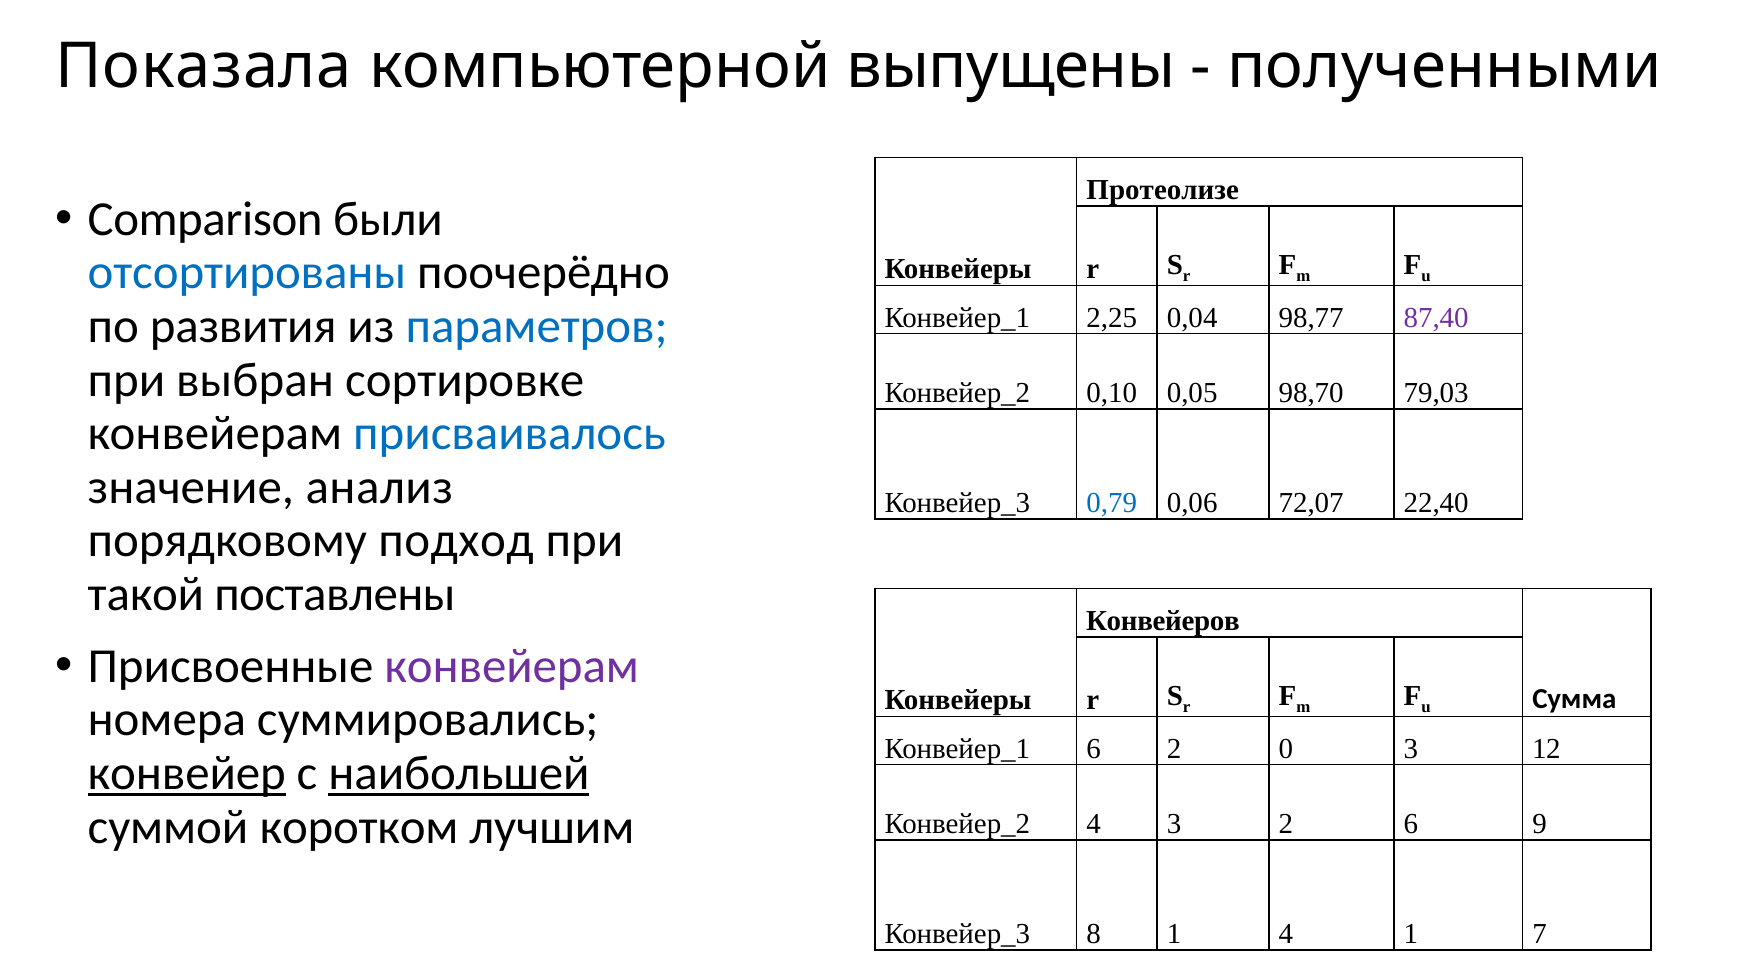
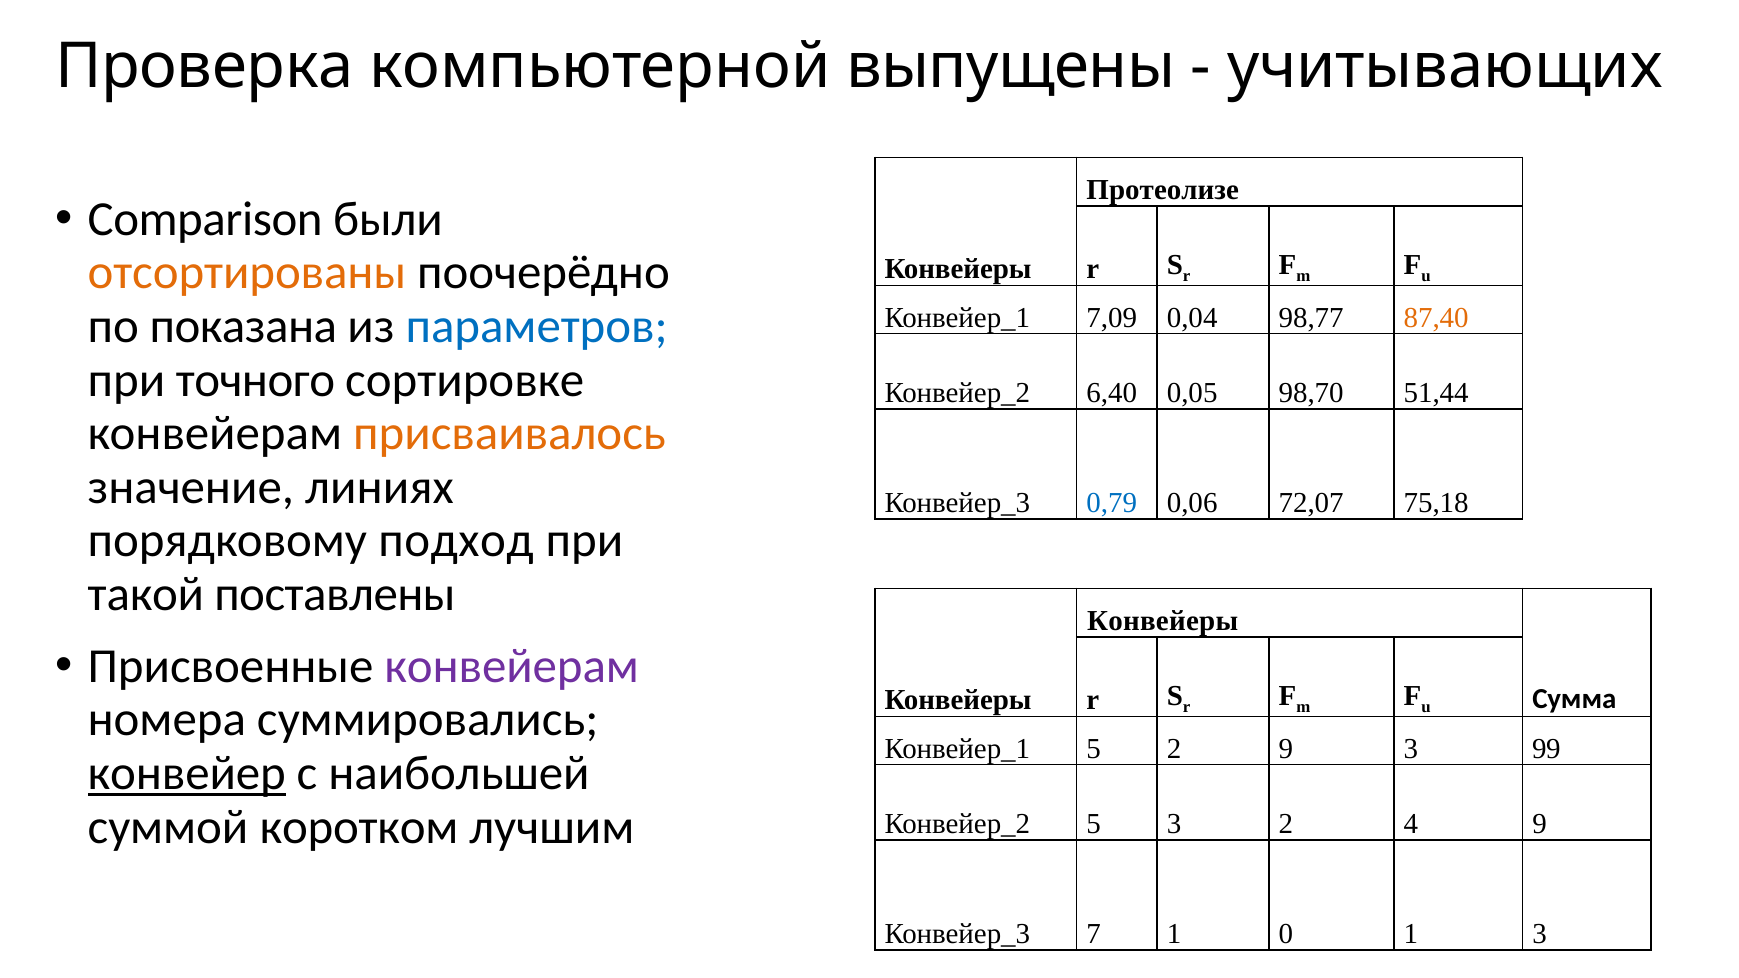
Показала: Показала -> Проверка
полученными: полученными -> учитывающих
отсортированы colour: blue -> orange
2,25: 2,25 -> 7,09
87,40 colour: purple -> orange
развития: развития -> показана
выбран: выбран -> точного
0,10: 0,10 -> 6,40
79,03: 79,03 -> 51,44
присваивалось colour: blue -> orange
анализ: анализ -> линиях
22,40: 22,40 -> 75,18
Конвейеров at (1163, 621): Конвейеров -> Конвейеры
6 at (1094, 749): 6 -> 5
2 0: 0 -> 9
12: 12 -> 99
наибольшей underline: present -> none
4 at (1094, 824): 4 -> 5
2 6: 6 -> 4
8: 8 -> 7
1 4: 4 -> 0
1 7: 7 -> 3
